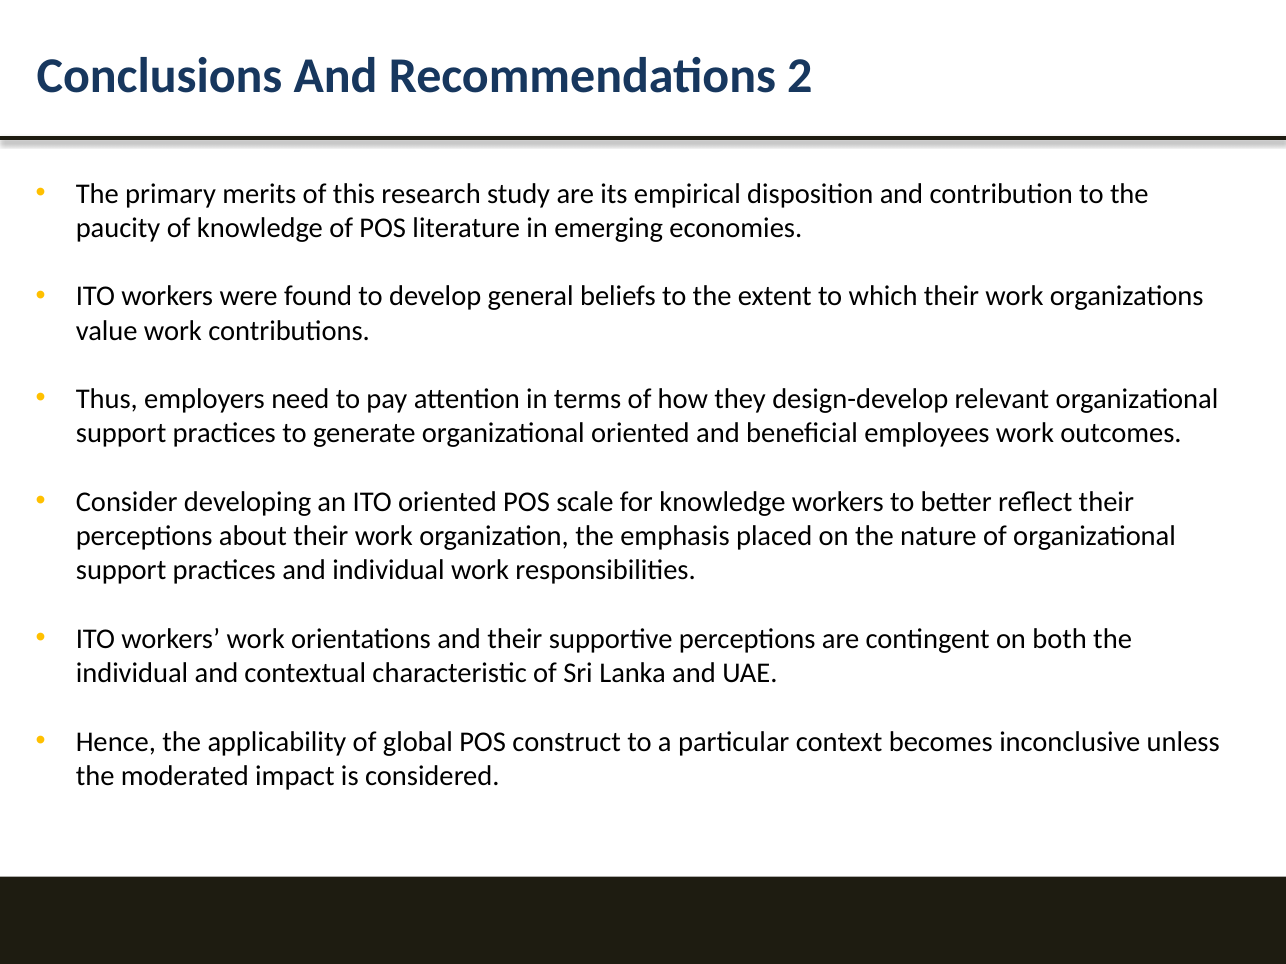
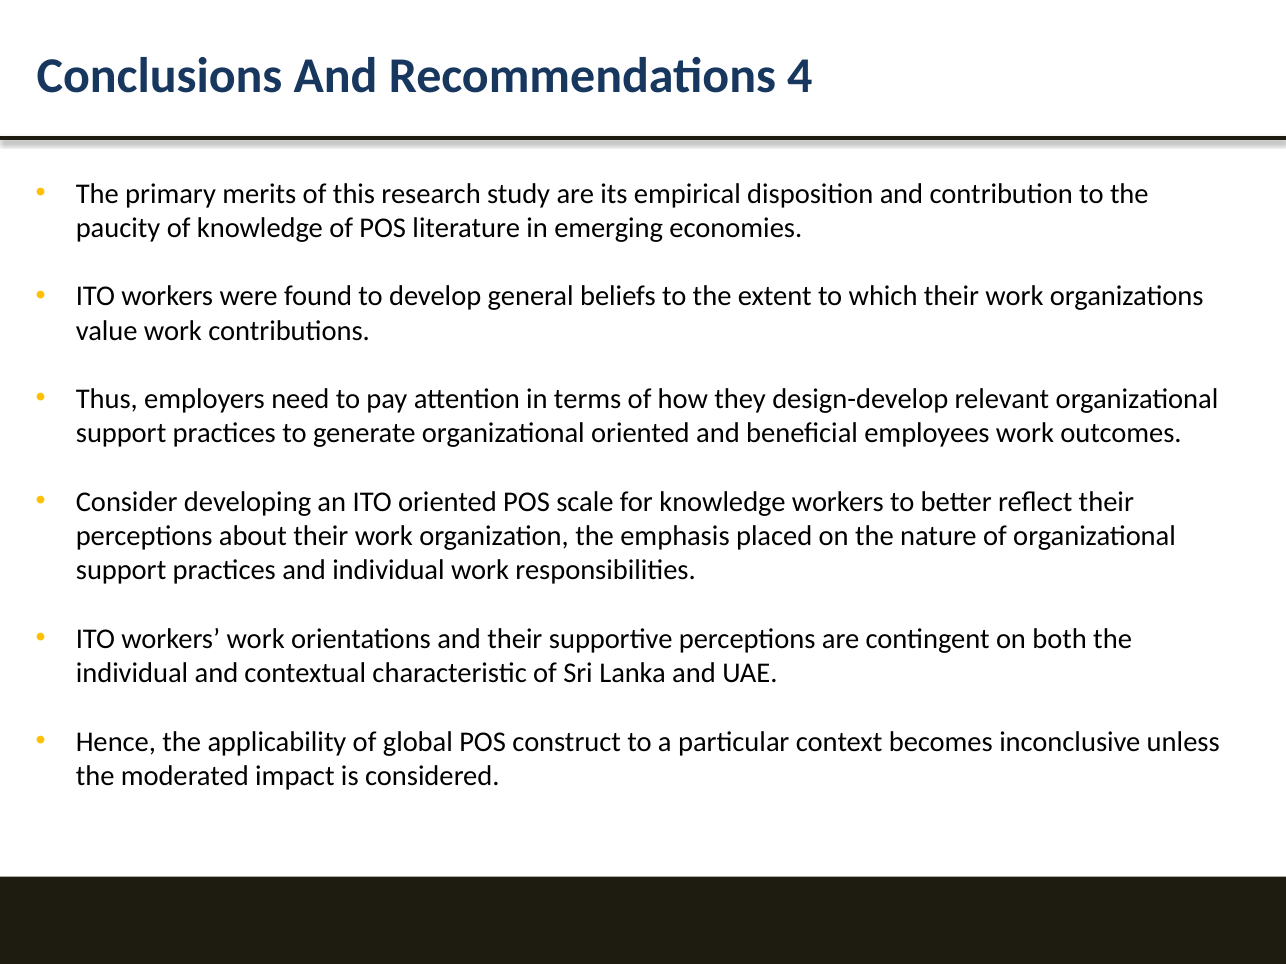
2: 2 -> 4
